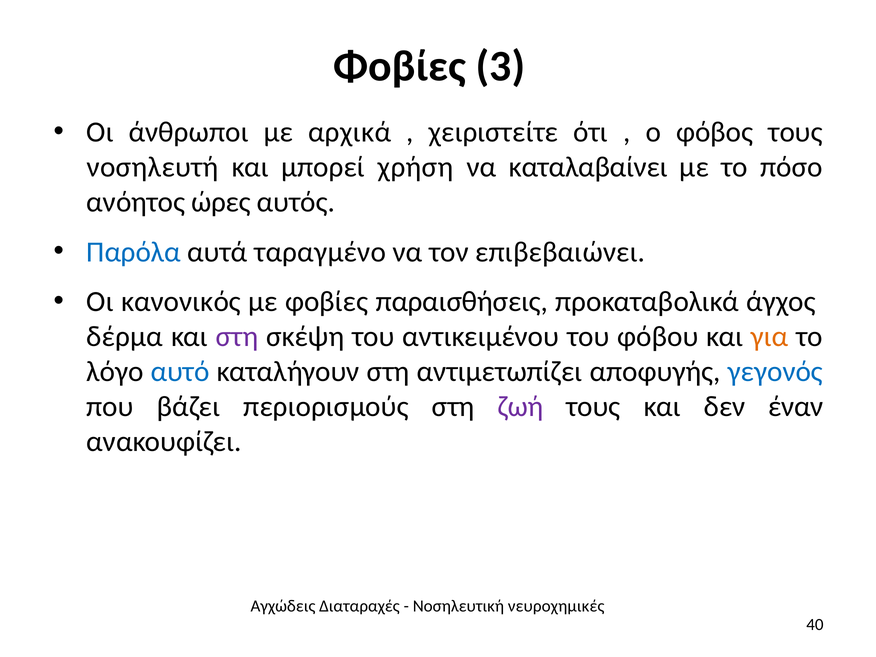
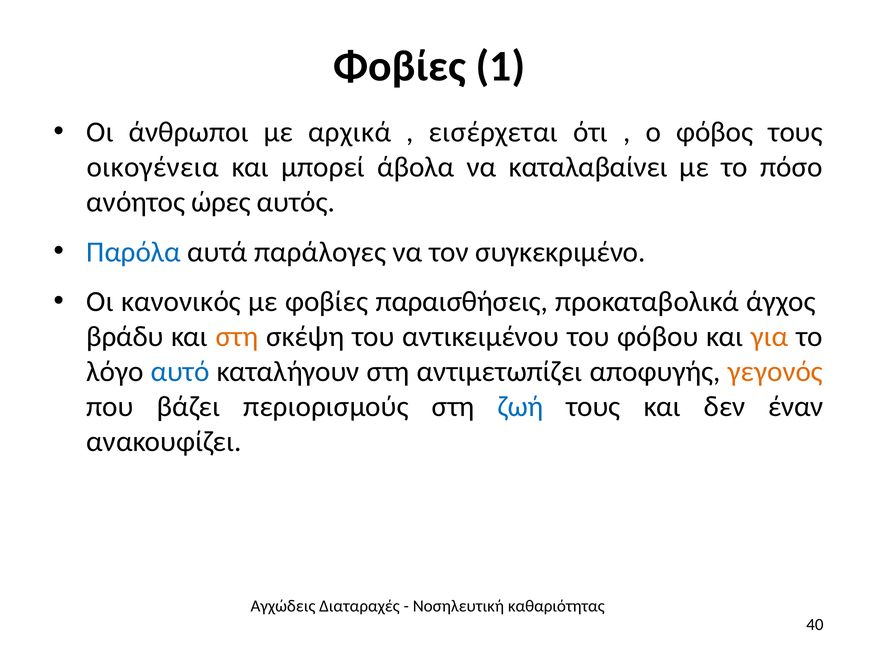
3: 3 -> 1
χειριστείτε: χειριστείτε -> εισέρχεται
νοσηλευτή: νοσηλευτή -> οικογένεια
χρήση: χρήση -> άβολα
ταραγμένο: ταραγμένο -> παράλογες
επιβεβαιώνει: επιβεβαιώνει -> συγκεκριμένο
δέρμα: δέρμα -> βράδυ
στη at (237, 337) colour: purple -> orange
γεγονός colour: blue -> orange
ζωή colour: purple -> blue
νευροχημικές: νευροχημικές -> καθαριότητας
